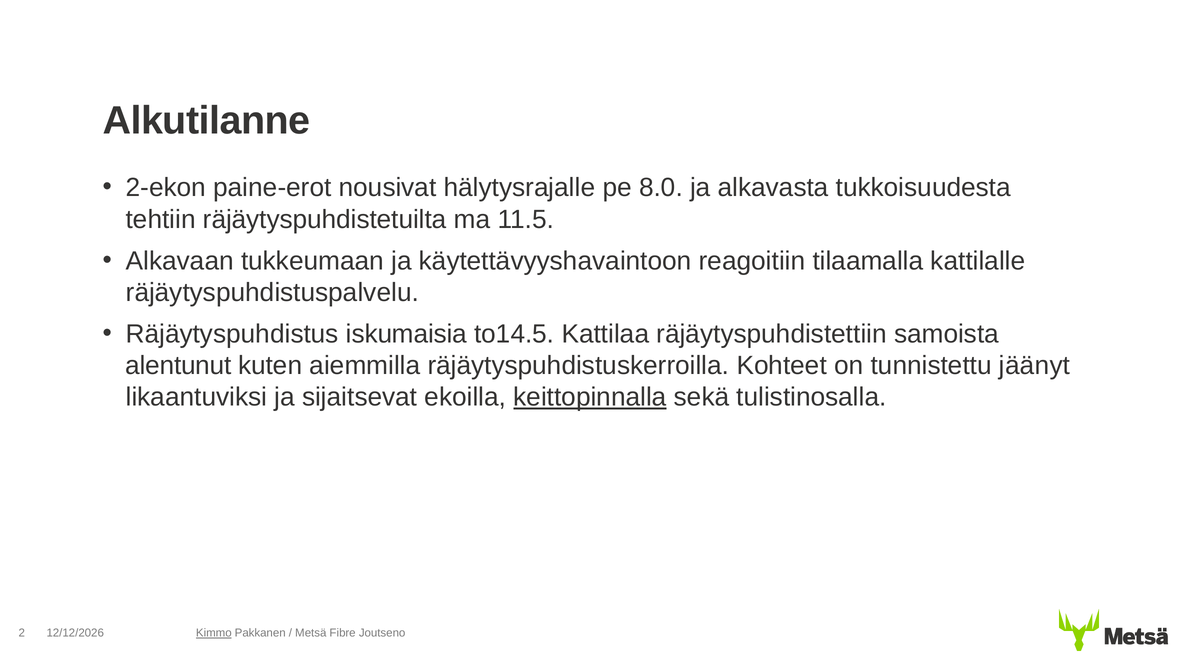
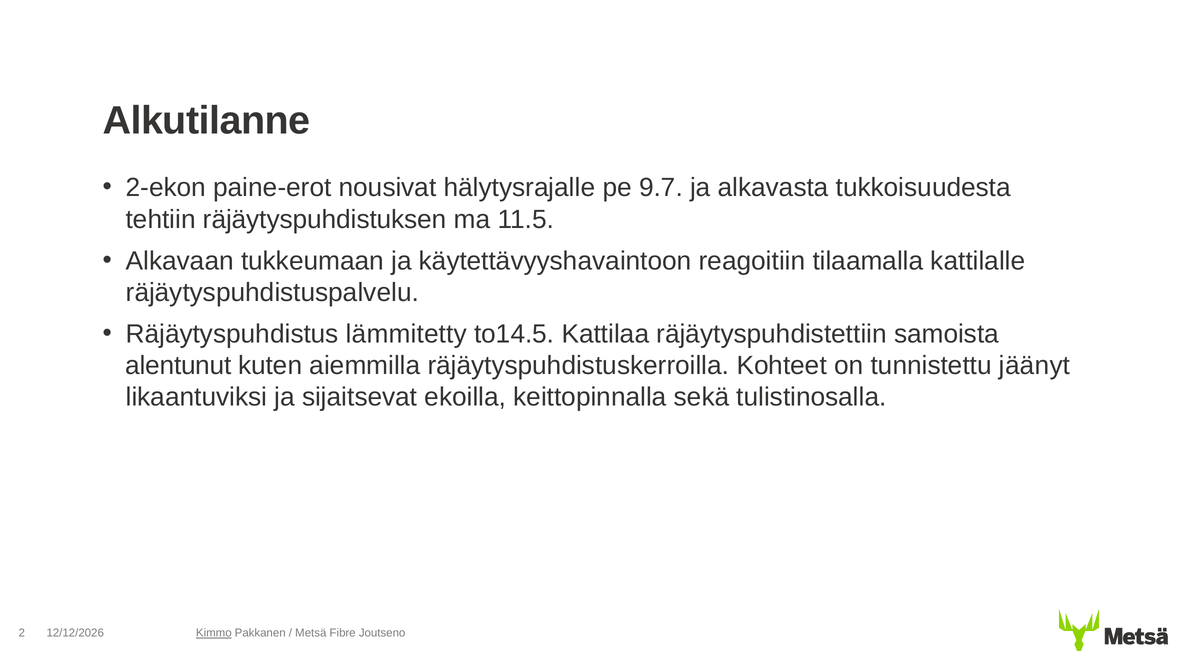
8.0: 8.0 -> 9.7
räjäytyspuhdistetuilta: räjäytyspuhdistetuilta -> räjäytyspuhdistuksen
iskumaisia: iskumaisia -> lämmitetty
keittopinnalla underline: present -> none
